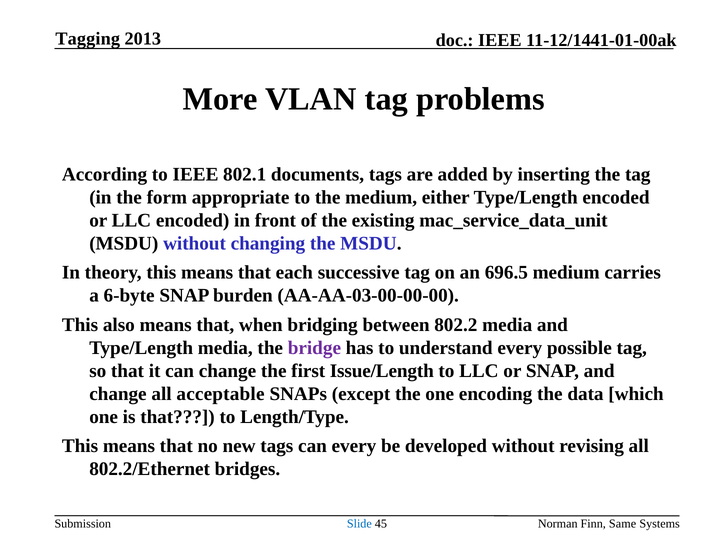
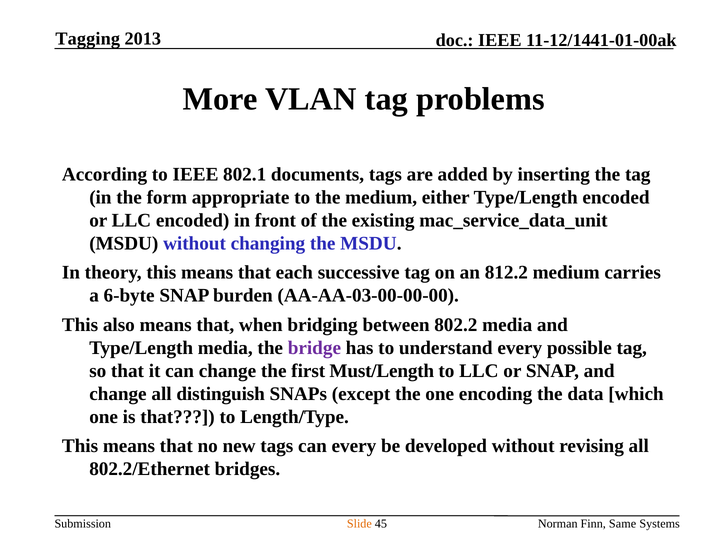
696.5: 696.5 -> 812.2
Issue/Length: Issue/Length -> Must/Length
acceptable: acceptable -> distinguish
Slide colour: blue -> orange
